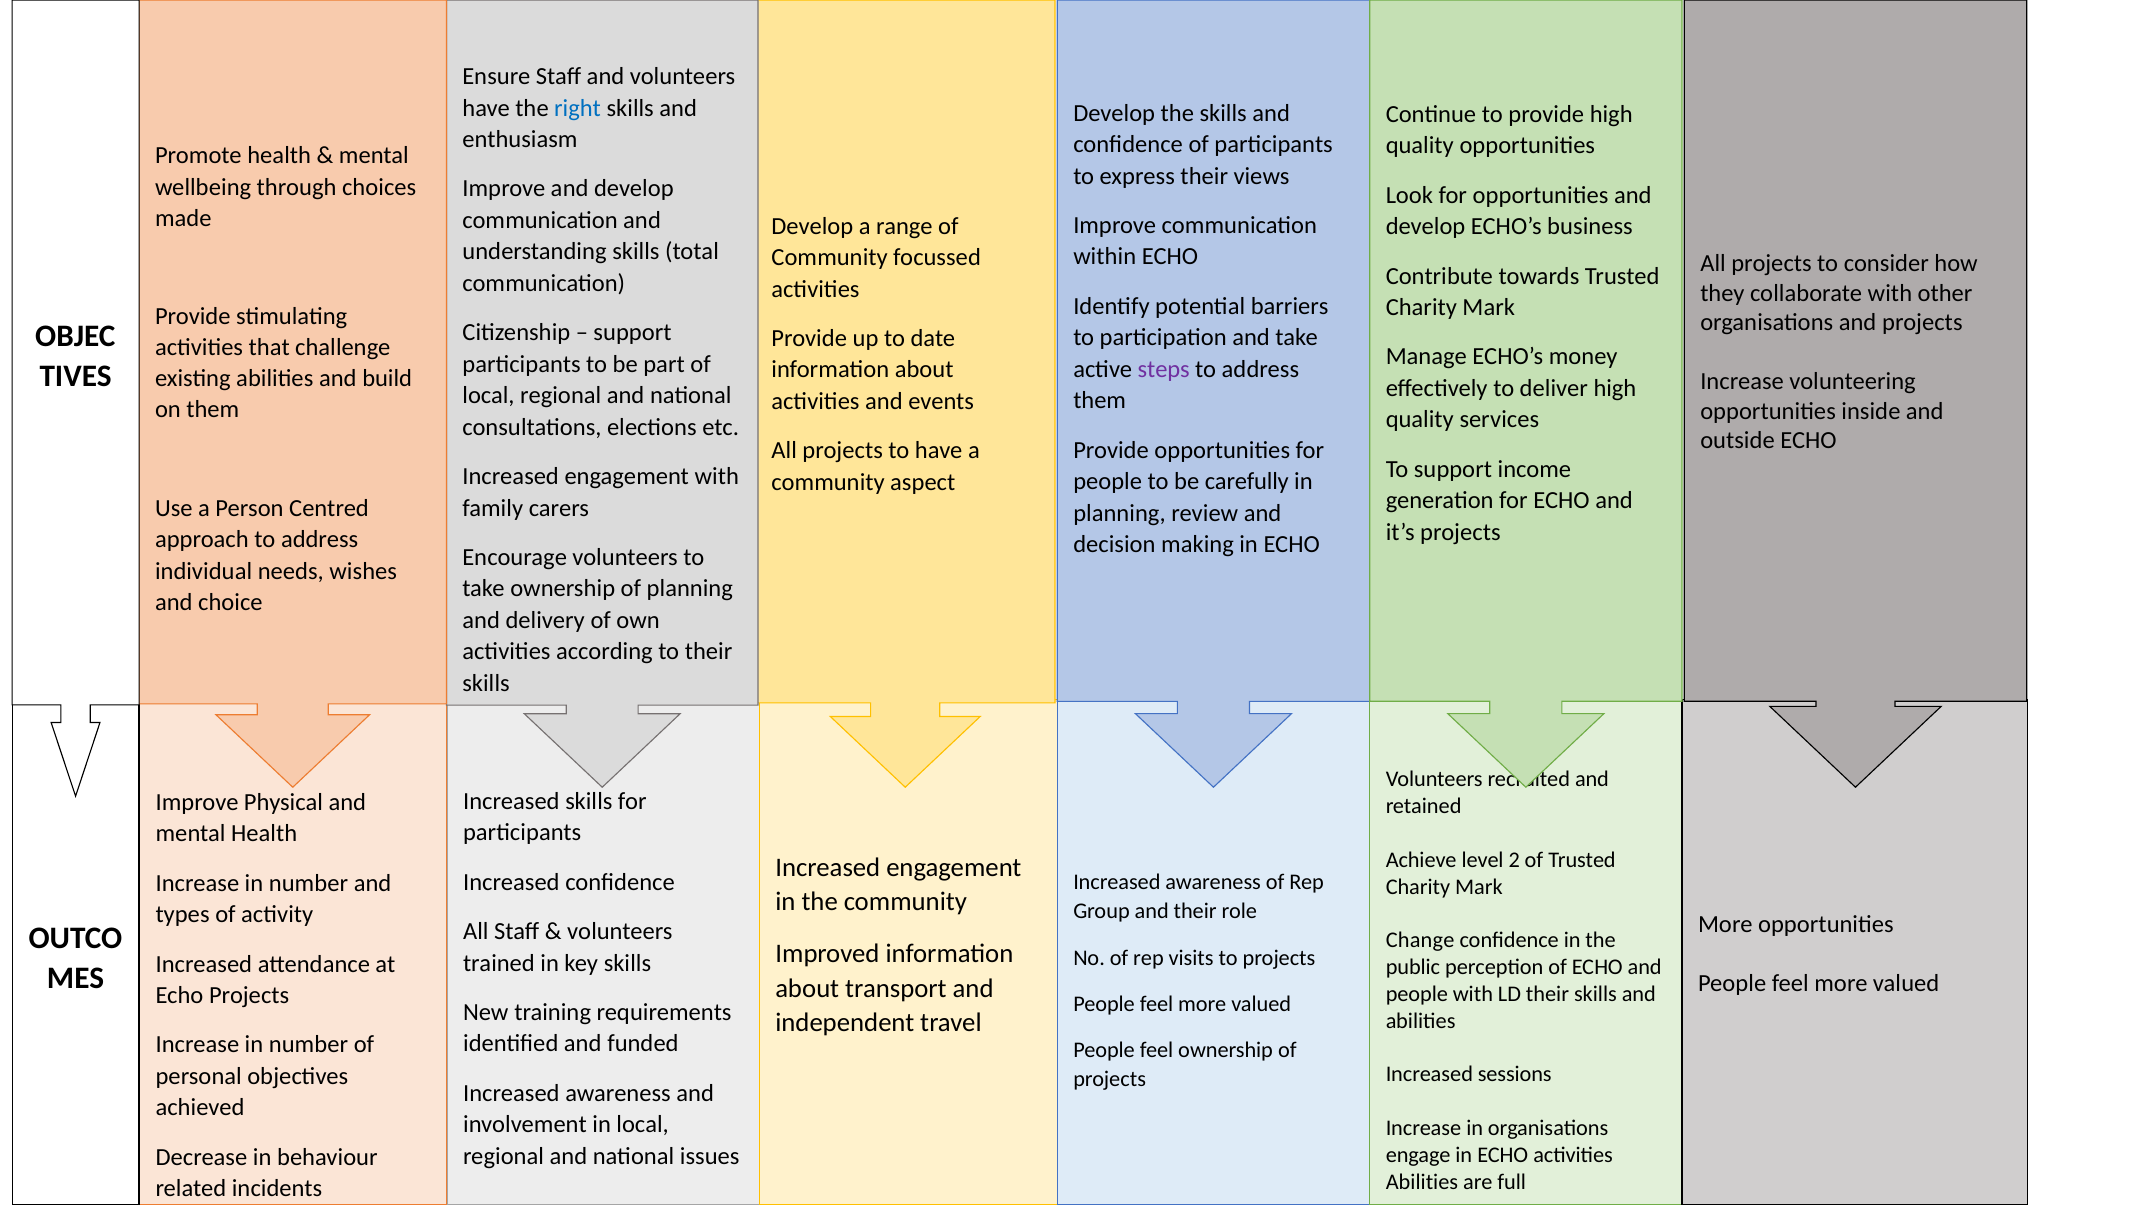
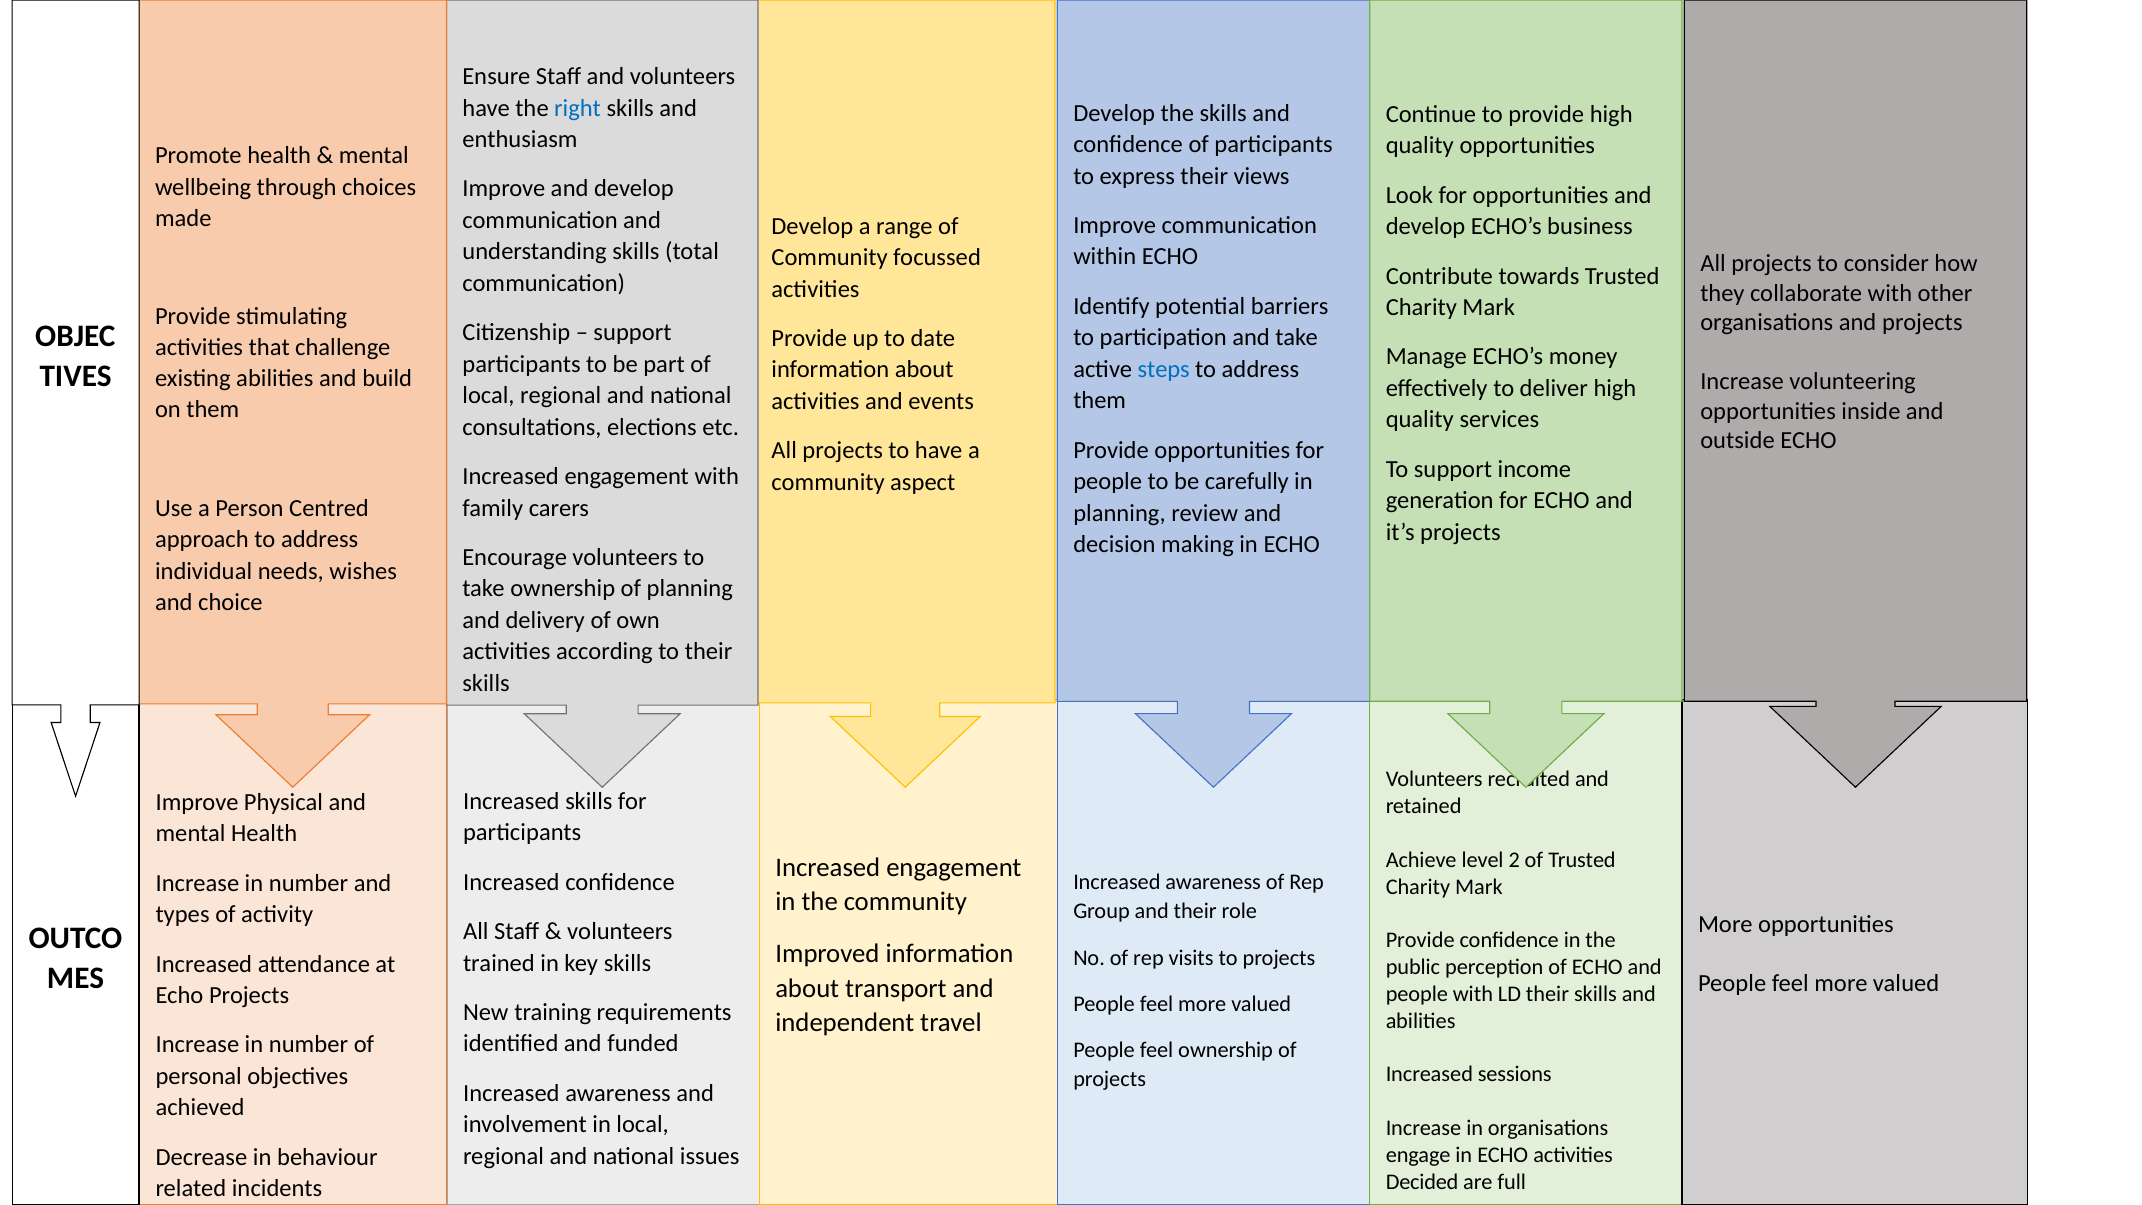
steps colour: purple -> blue
Change at (1420, 940): Change -> Provide
Abilities at (1422, 1182): Abilities -> Decided
